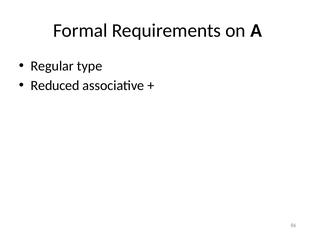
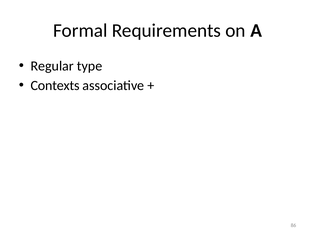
Reduced: Reduced -> Contexts
